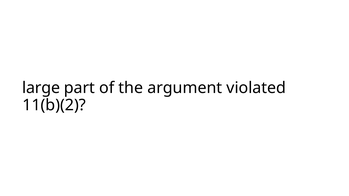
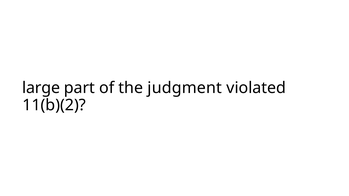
argument: argument -> judgment
